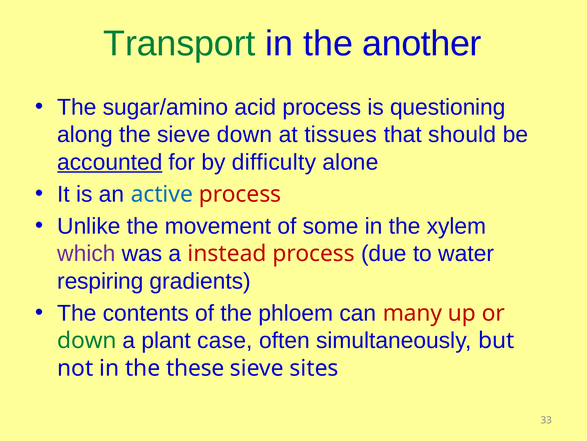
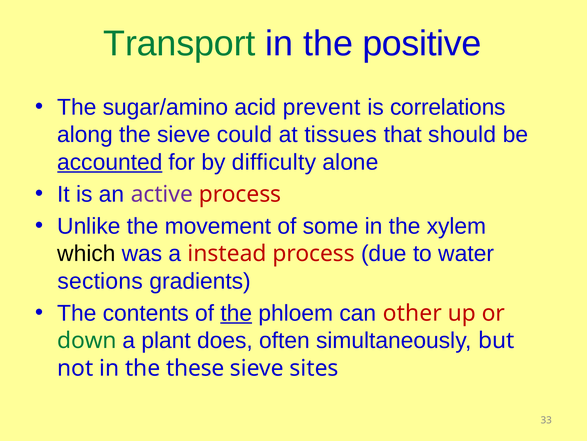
another: another -> positive
acid process: process -> prevent
questioning: questioning -> correlations
sieve down: down -> could
active colour: blue -> purple
which colour: purple -> black
respiring: respiring -> sections
the at (236, 313) underline: none -> present
many: many -> other
case: case -> does
